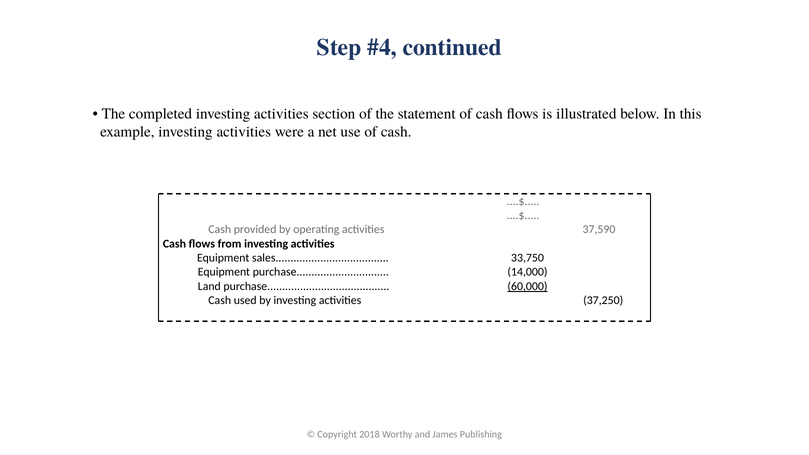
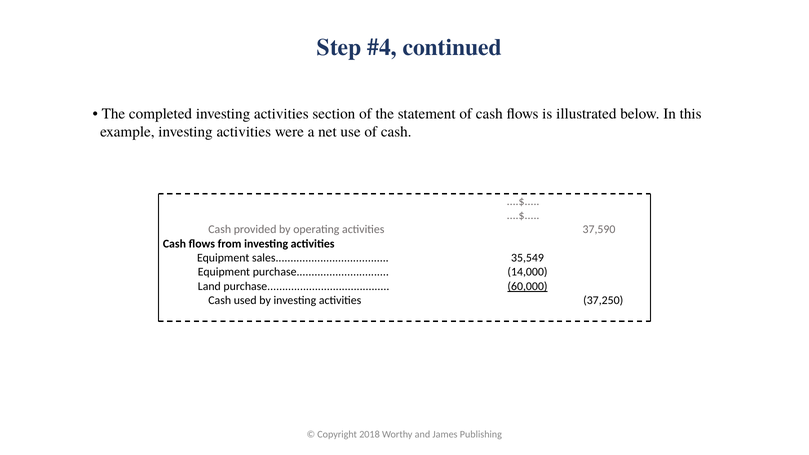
33,750: 33,750 -> 35,549
